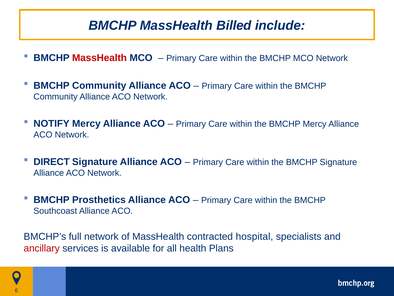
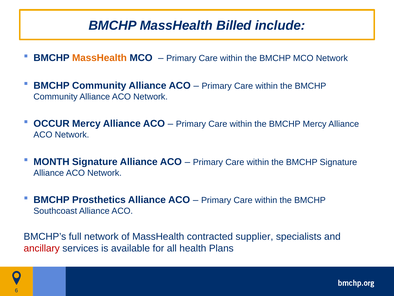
MassHealth at (99, 58) colour: red -> orange
NOTIFY: NOTIFY -> OCCUR
DIRECT: DIRECT -> MONTH
hospital: hospital -> supplier
